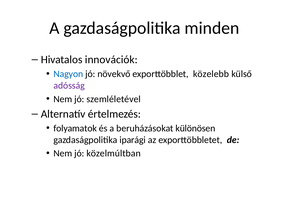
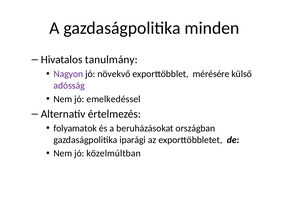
innovációk: innovációk -> tanulmány
Nagyon colour: blue -> purple
közelebb: közelebb -> mérésére
szemléletével: szemléletével -> emelkedéssel
különösen: különösen -> országban
